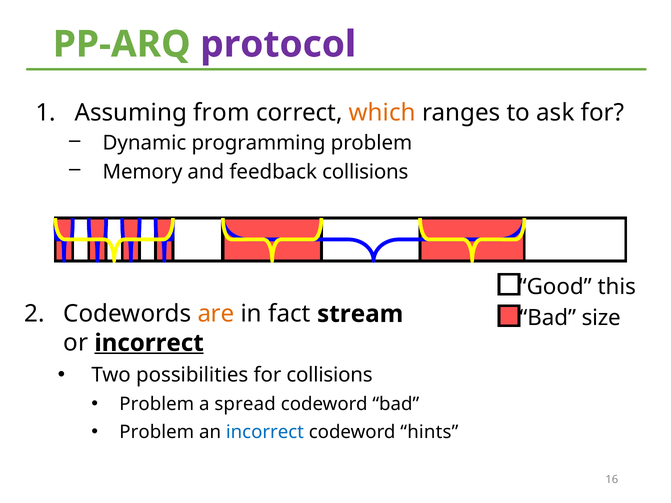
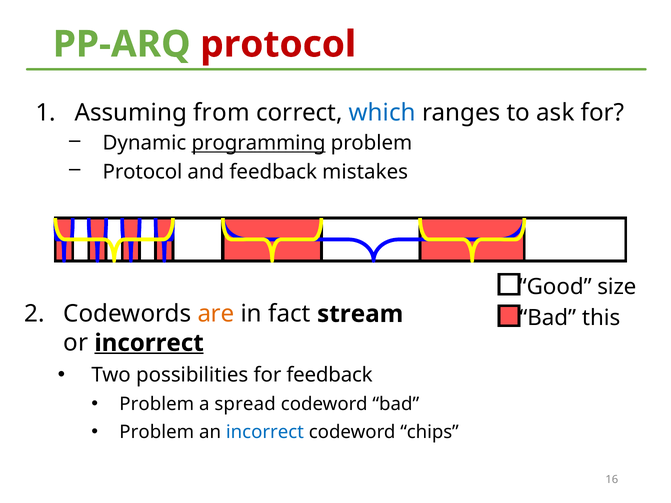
protocol at (278, 44) colour: purple -> red
which colour: orange -> blue
programming underline: none -> present
Memory at (142, 172): Memory -> Protocol
feedback collisions: collisions -> mistakes
this: this -> size
size: size -> this
for collisions: collisions -> feedback
hints: hints -> chips
